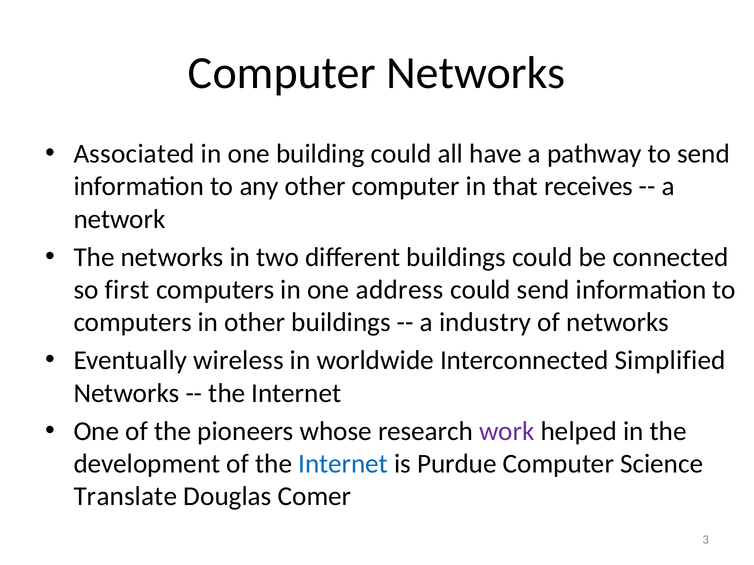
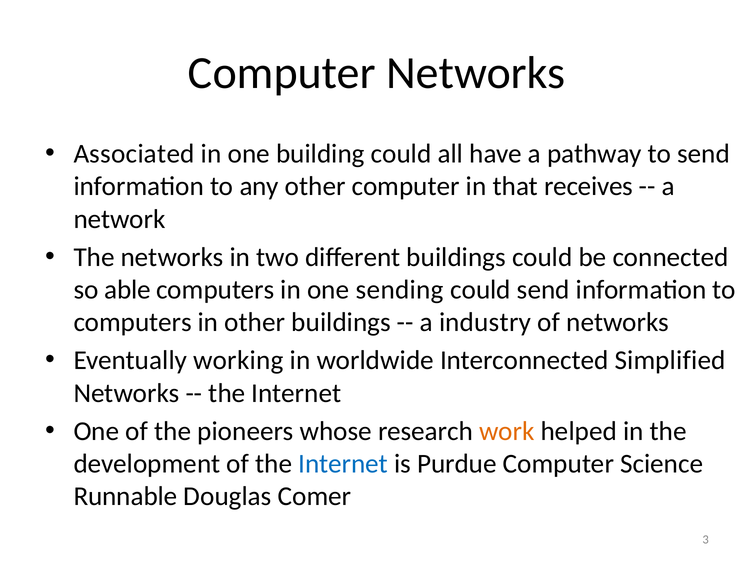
first: first -> able
address: address -> sending
wireless: wireless -> working
work colour: purple -> orange
Translate: Translate -> Runnable
